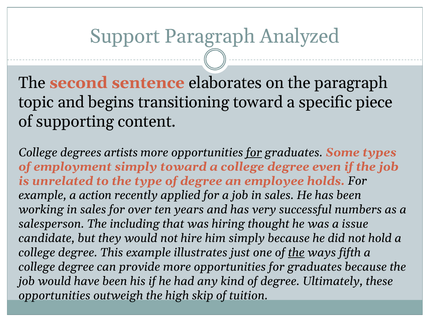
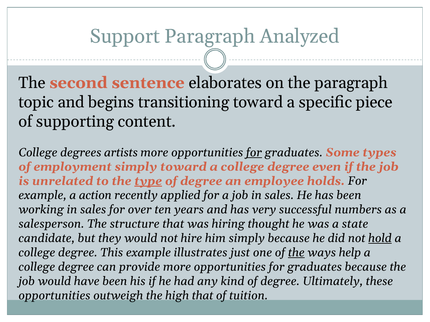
type underline: none -> present
including: including -> structure
issue: issue -> state
hold underline: none -> present
fifth: fifth -> help
high skip: skip -> that
